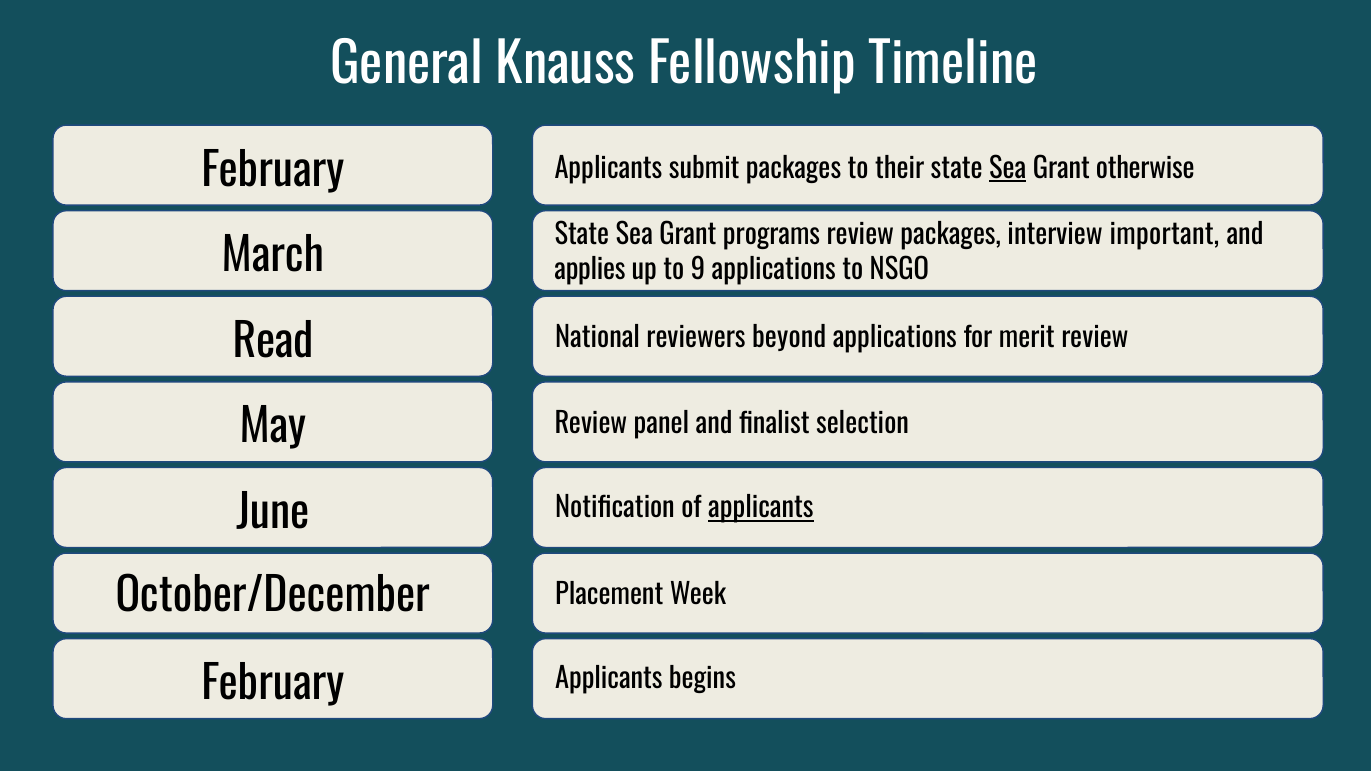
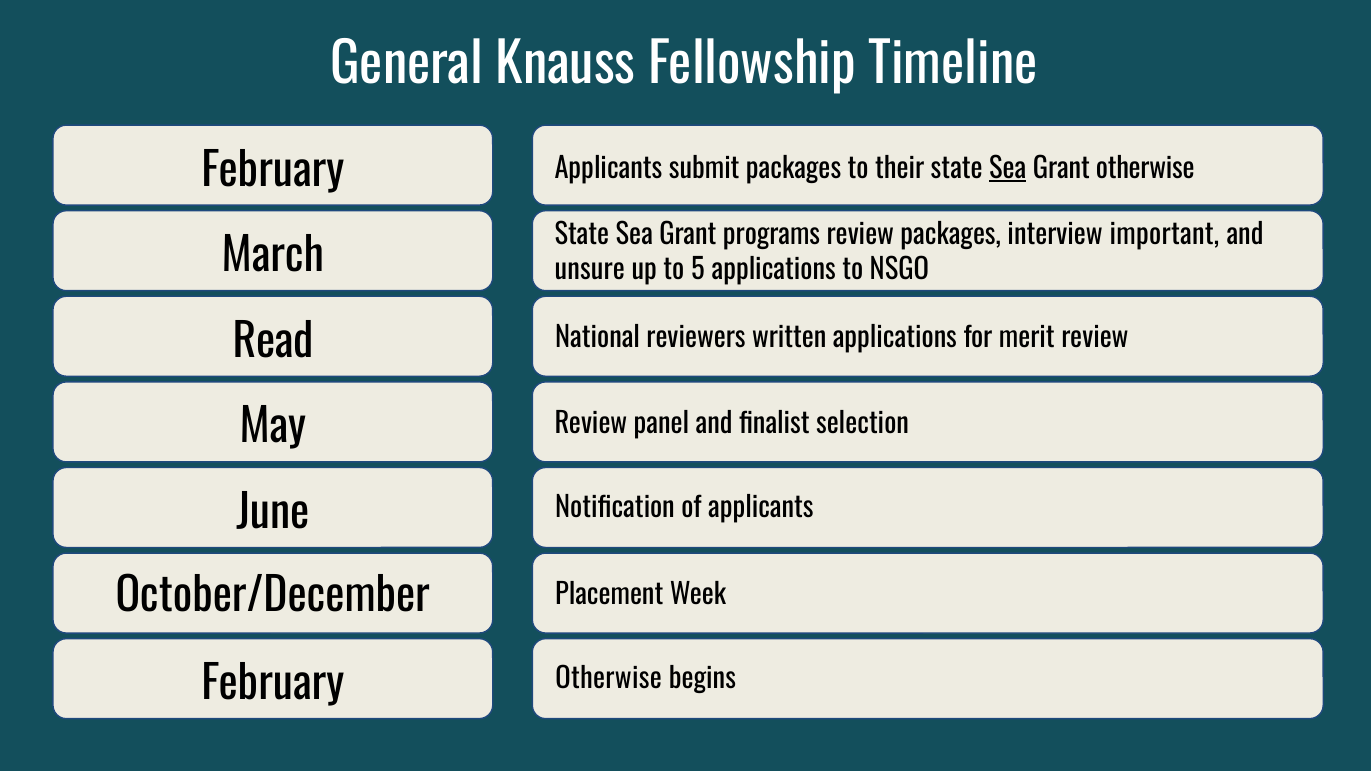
applies: applies -> unsure
9: 9 -> 5
beyond: beyond -> written
applicants at (761, 509) underline: present -> none
Applicants at (609, 679): Applicants -> Otherwise
